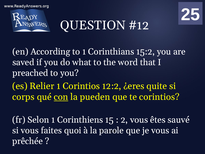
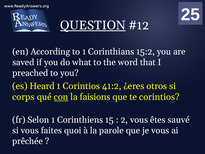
QUESTION underline: none -> present
Relier: Relier -> Heard
12:2: 12:2 -> 41:2
quite: quite -> otros
pueden: pueden -> faisions
